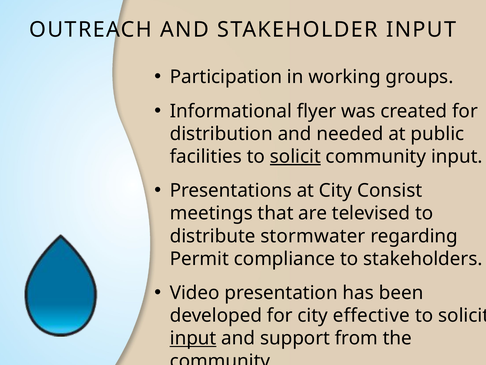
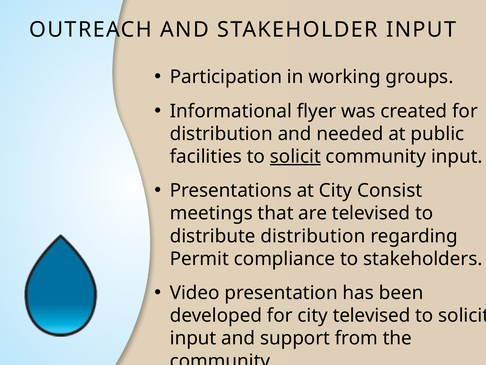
distribute stormwater: stormwater -> distribution
city effective: effective -> televised
input at (193, 338) underline: present -> none
